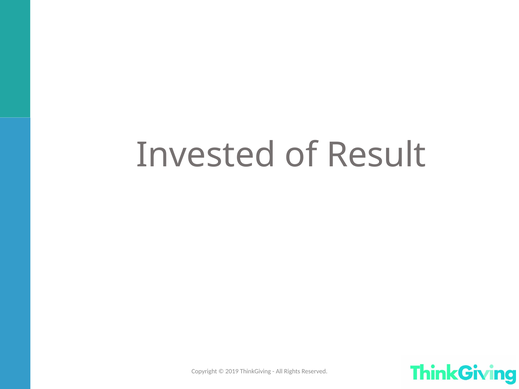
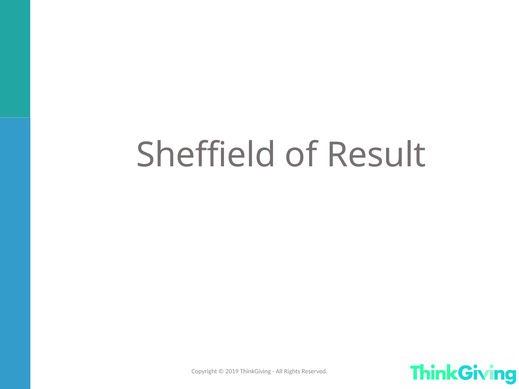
Invested: Invested -> Sheffield
